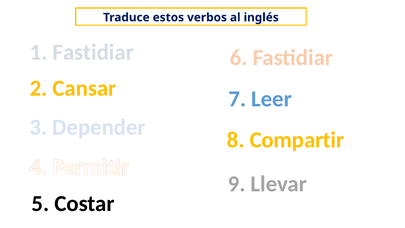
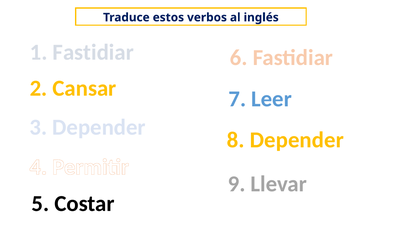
8 Compartir: Compartir -> Depender
